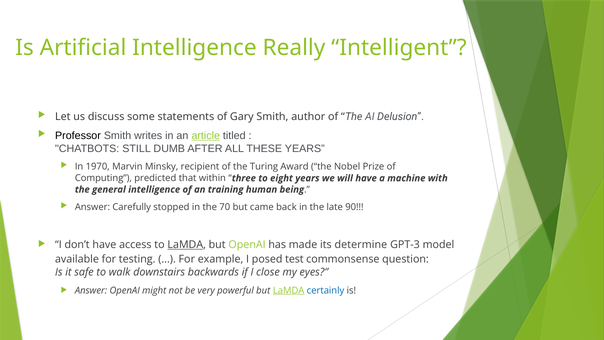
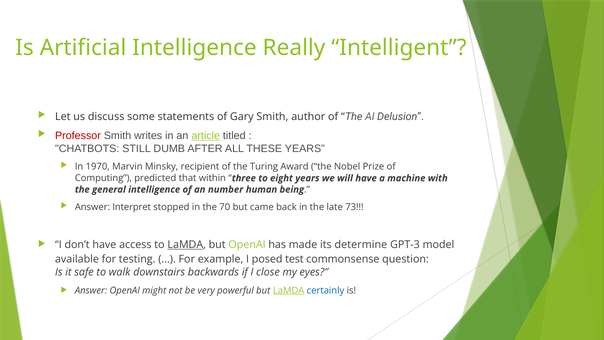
Professor colour: black -> red
training: training -> number
Carefully: Carefully -> Interpret
90: 90 -> 73
